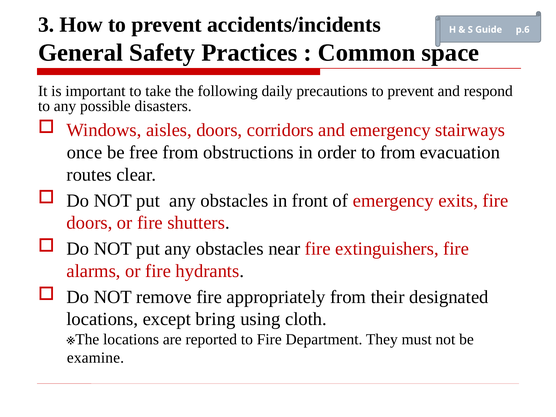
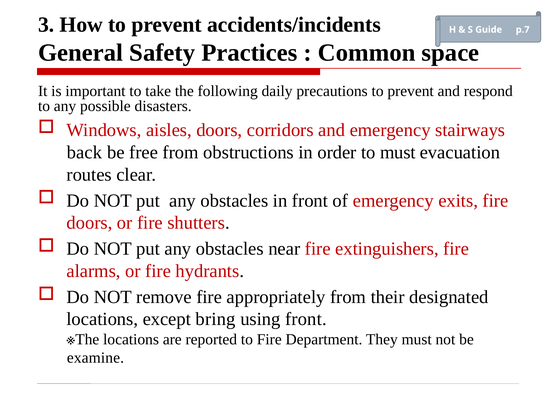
p.6: p.6 -> p.7
once: once -> back
to from: from -> must
using cloth: cloth -> front
